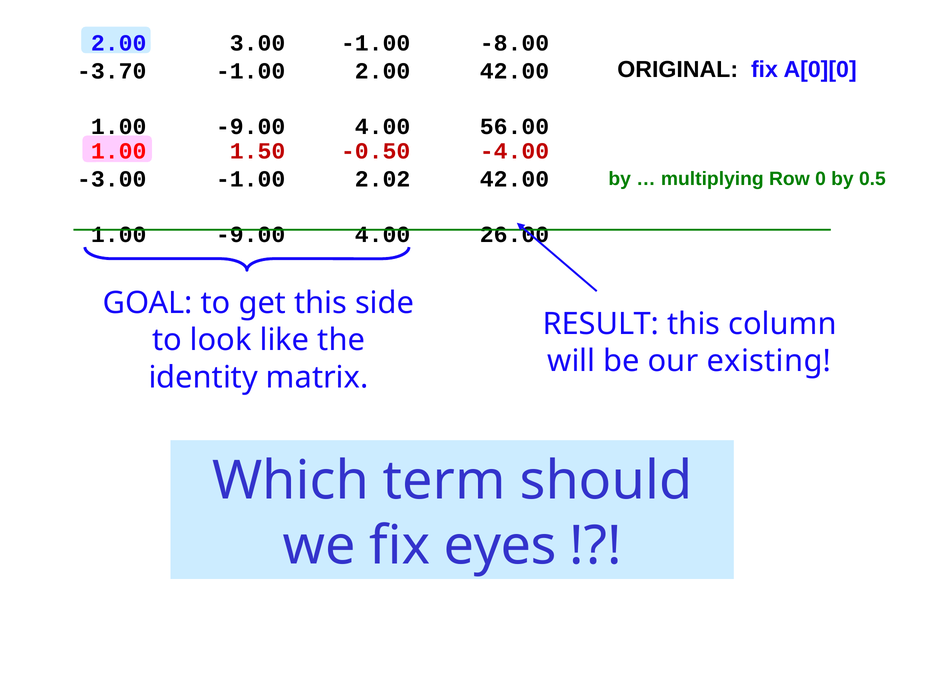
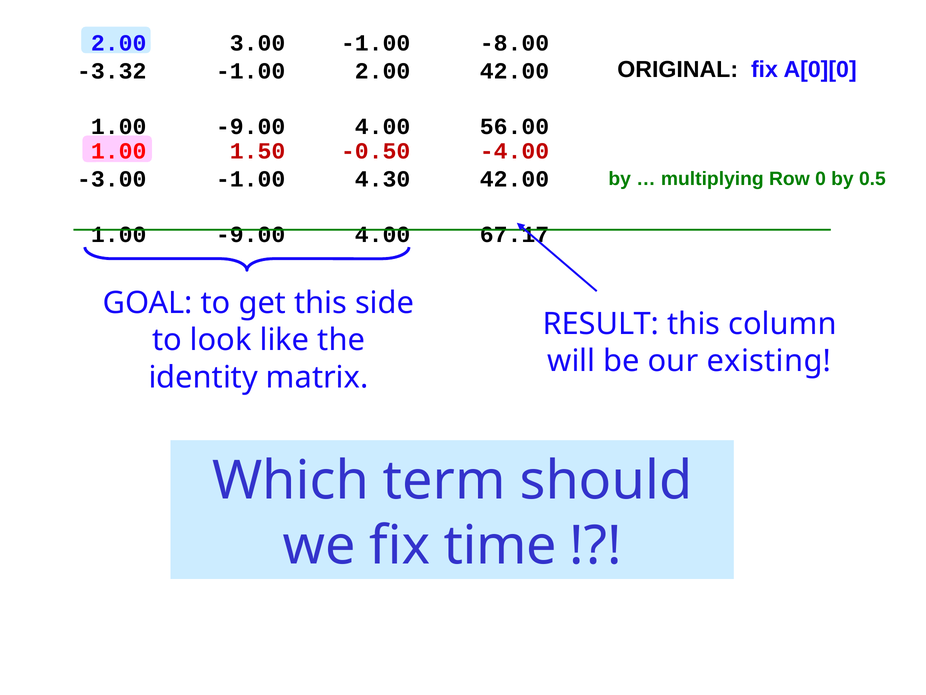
-3.70: -3.70 -> -3.32
2.02: 2.02 -> 4.30
26.00: 26.00 -> 67.17
eyes: eyes -> time
